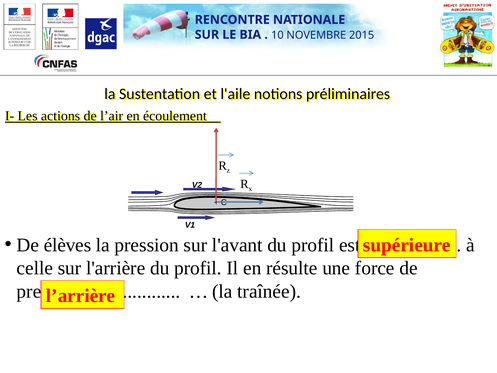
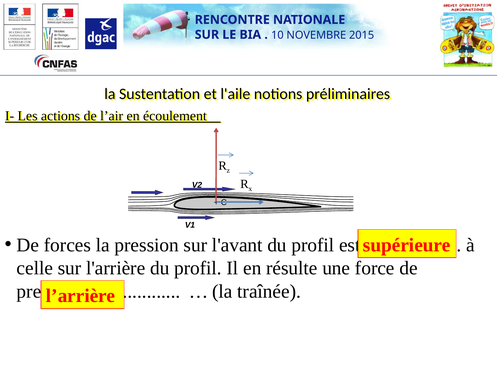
élèves: élèves -> forces
